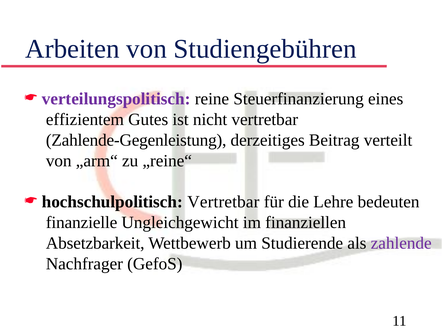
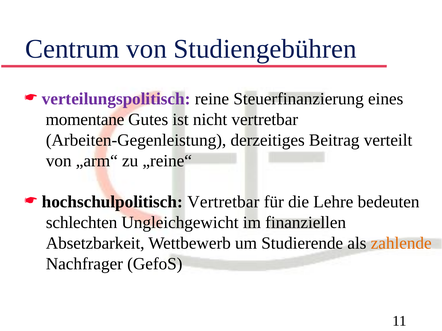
Arbeiten: Arbeiten -> Centrum
effizientem: effizientem -> momentane
Zahlende-Gegenleistung: Zahlende-Gegenleistung -> Arbeiten-Gegenleistung
finanzielle: finanzielle -> schlechten
zahlende colour: purple -> orange
